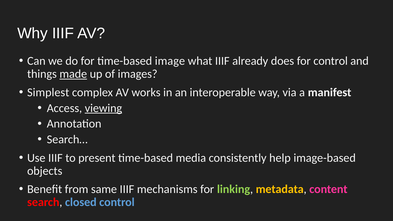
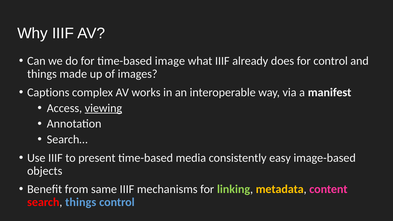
made underline: present -> none
Simplest: Simplest -> Captions
help: help -> easy
search closed: closed -> things
